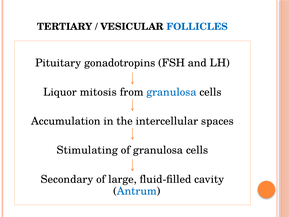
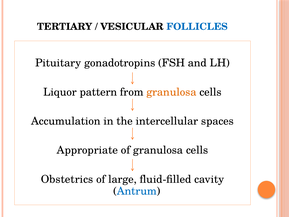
mitosis: mitosis -> pattern
granulosa at (171, 92) colour: blue -> orange
Stimulating: Stimulating -> Appropriate
Secondary: Secondary -> Obstetrics
